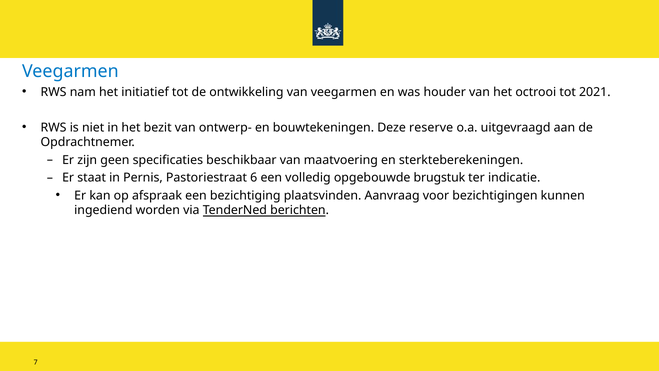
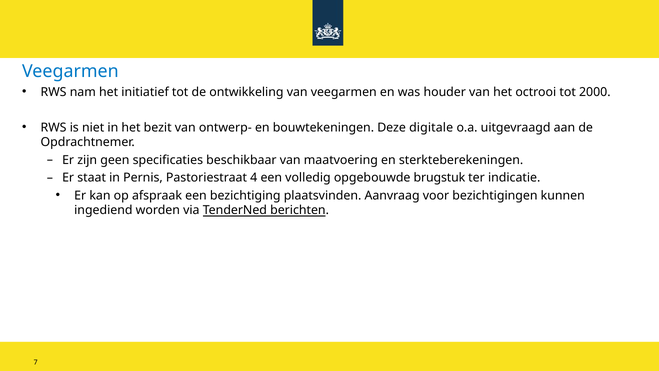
2021: 2021 -> 2000
reserve: reserve -> digitale
6: 6 -> 4
